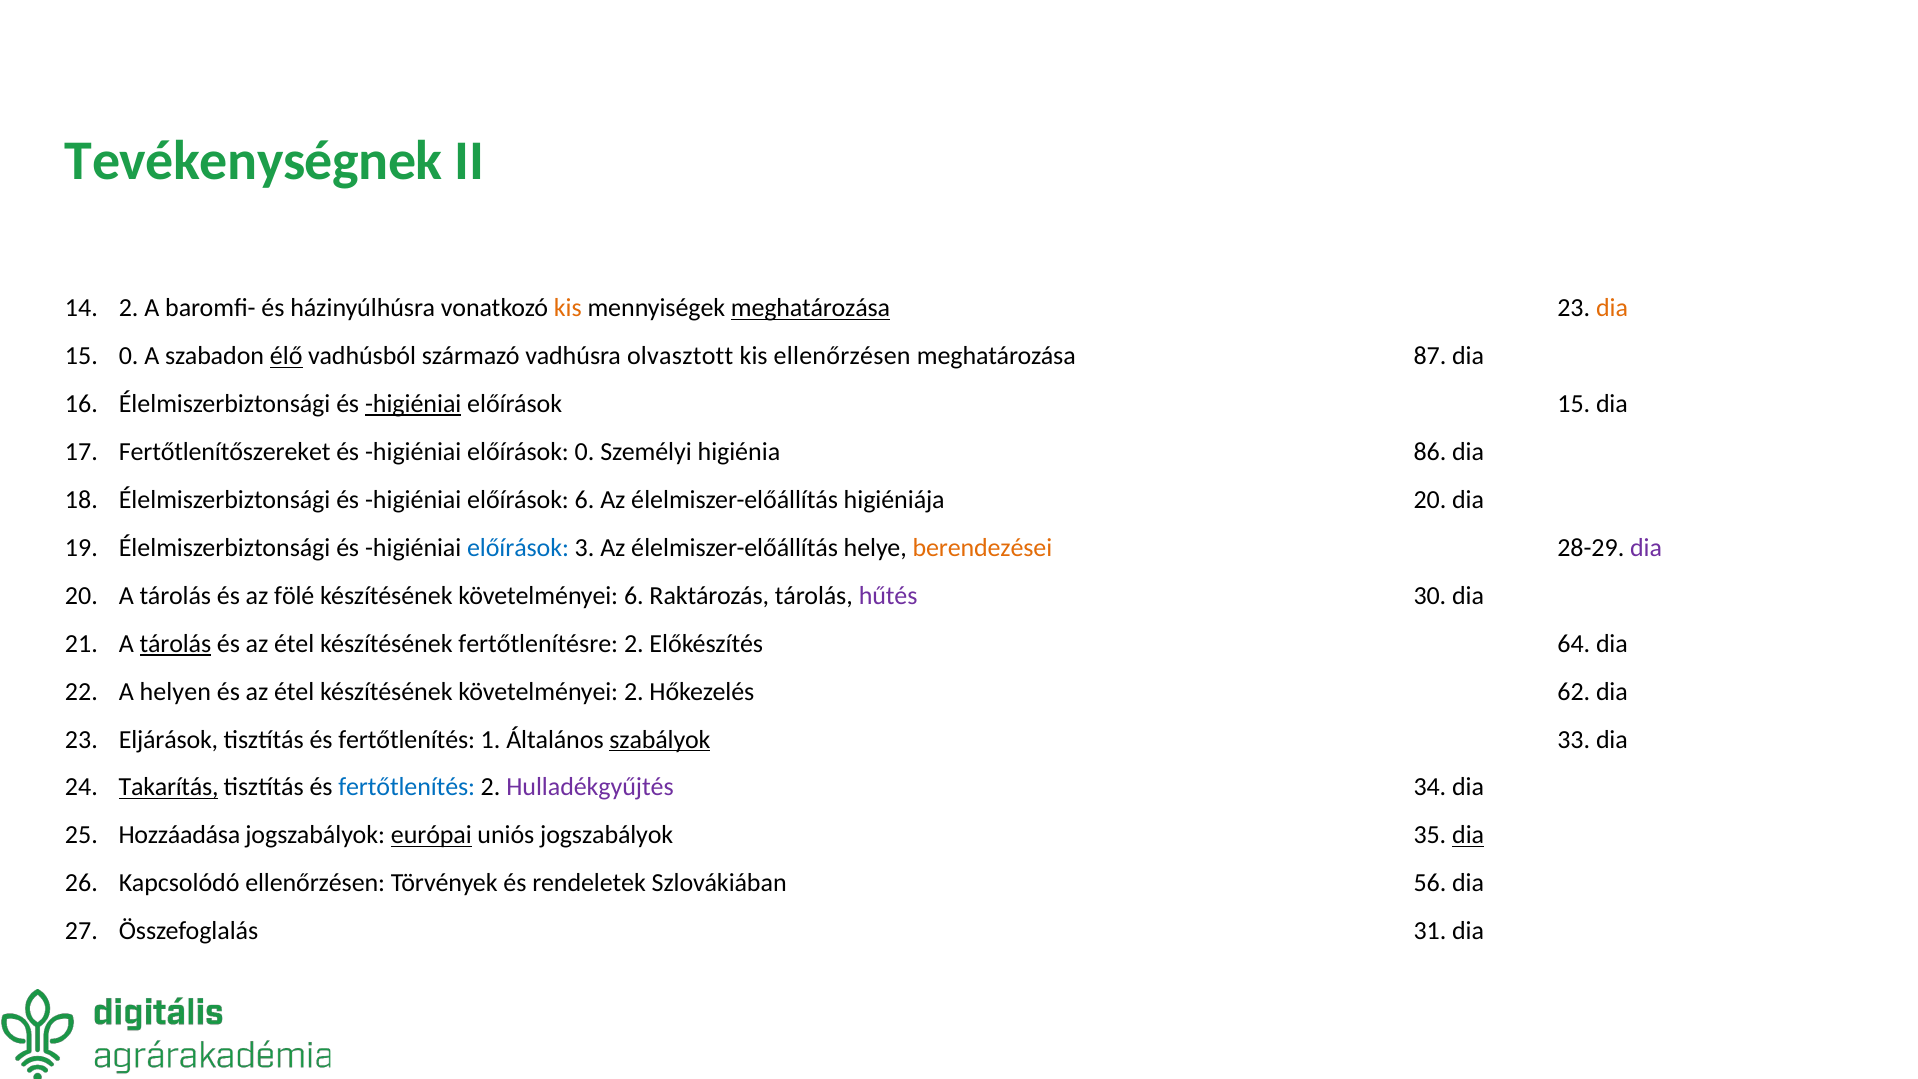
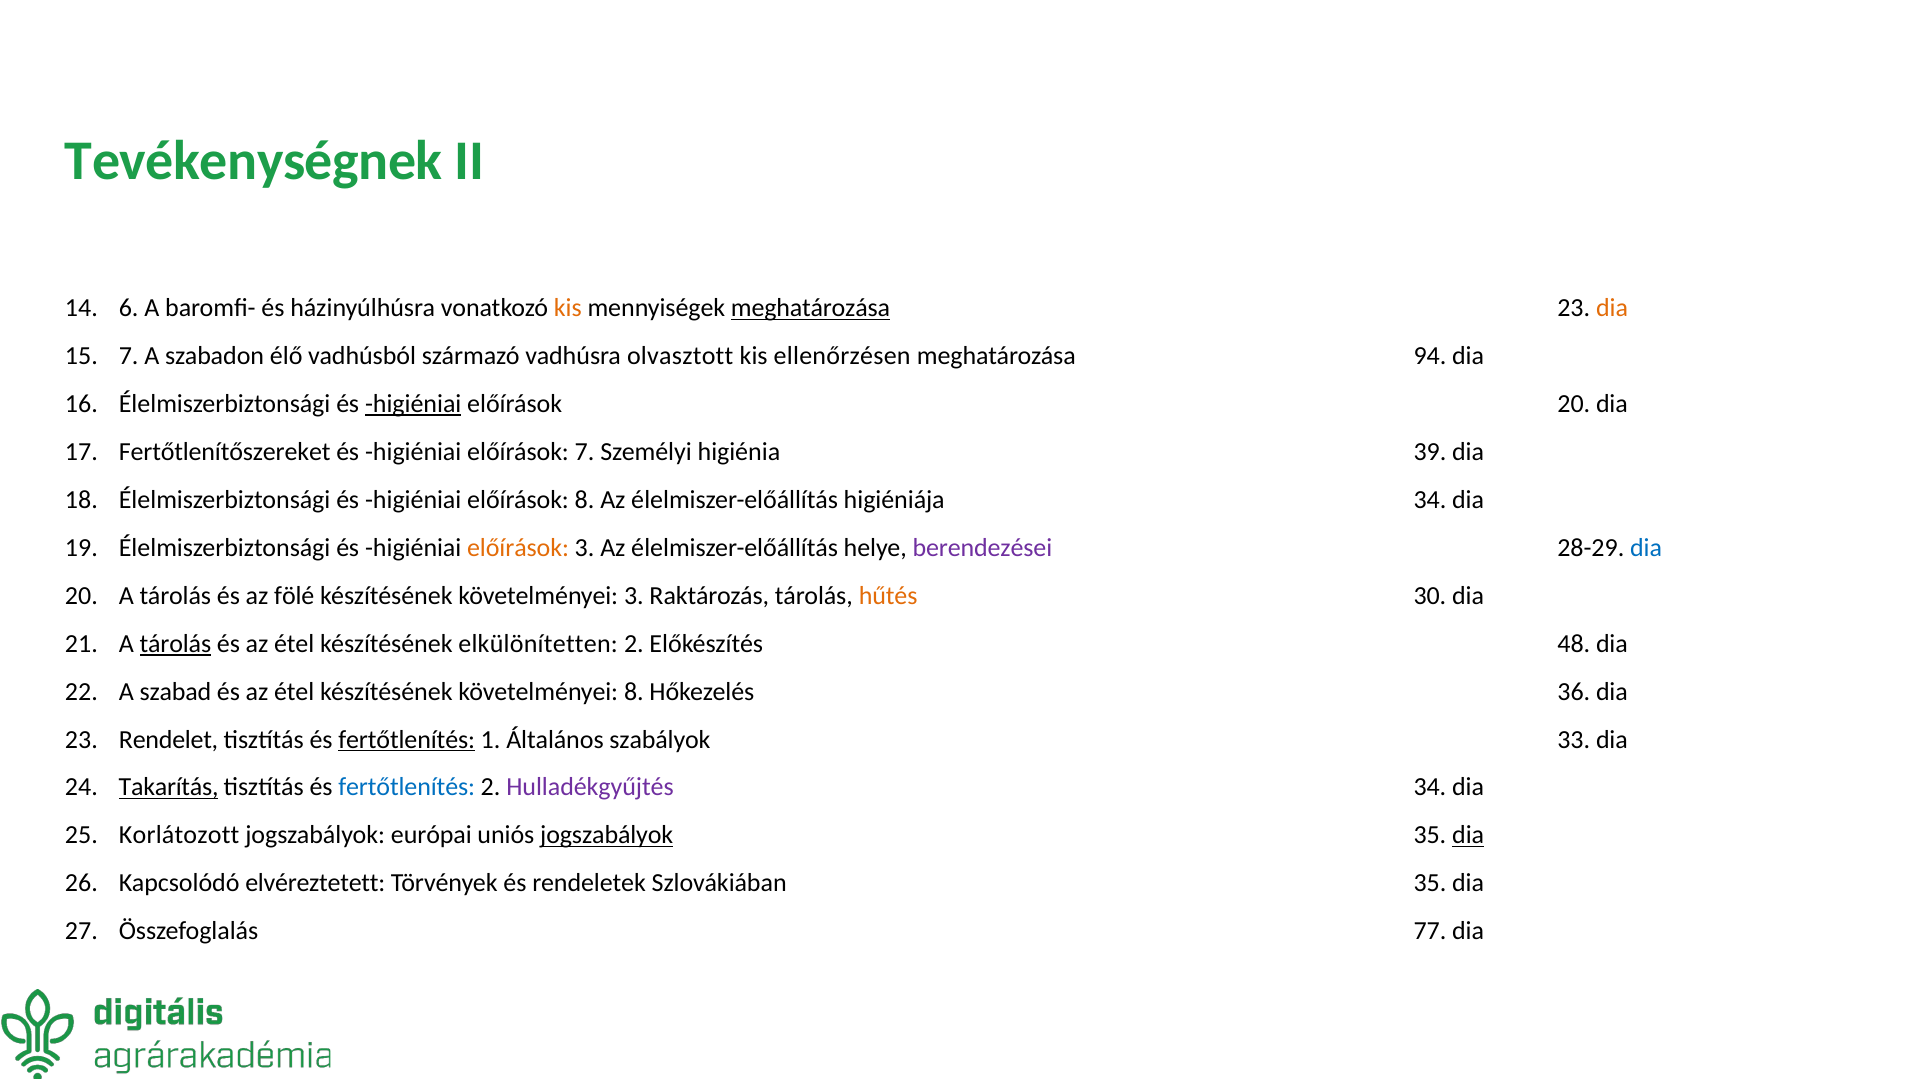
2 at (129, 308): 2 -> 6
0 at (129, 356): 0 -> 7
élő underline: present -> none
87: 87 -> 94
előírások 15: 15 -> 20
előírások 0: 0 -> 7
86: 86 -> 39
előírások 6: 6 -> 8
higiéniája 20: 20 -> 34
előírások at (518, 548) colour: blue -> orange
berendezései colour: orange -> purple
dia at (1646, 548) colour: purple -> blue
követelményei 6: 6 -> 3
hűtés colour: purple -> orange
fertőtlenítésre: fertőtlenítésre -> elkülönítetten
64: 64 -> 48
helyen: helyen -> szabad
követelményei 2: 2 -> 8
62: 62 -> 36
Eljárások: Eljárások -> Rendelet
fertőtlenítés at (407, 739) underline: none -> present
szabályok underline: present -> none
Hozzáadása: Hozzáadása -> Korlátozott
európai underline: present -> none
jogszabályok at (607, 835) underline: none -> present
Kapcsolódó ellenőrzésen: ellenőrzésen -> elvéreztetett
Szlovákiában 56: 56 -> 35
31: 31 -> 77
